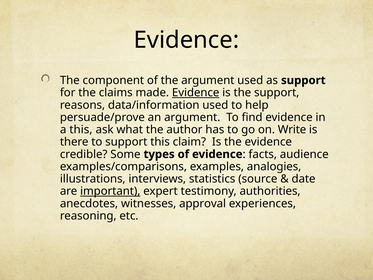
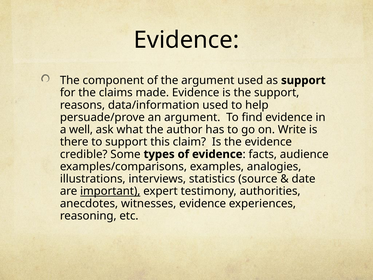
Evidence at (196, 93) underline: present -> none
a this: this -> well
witnesses approval: approval -> evidence
